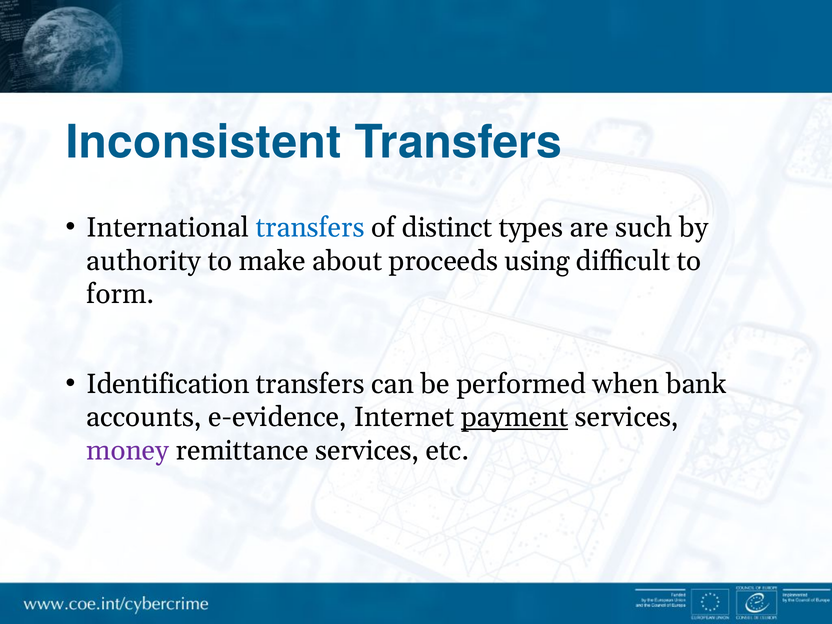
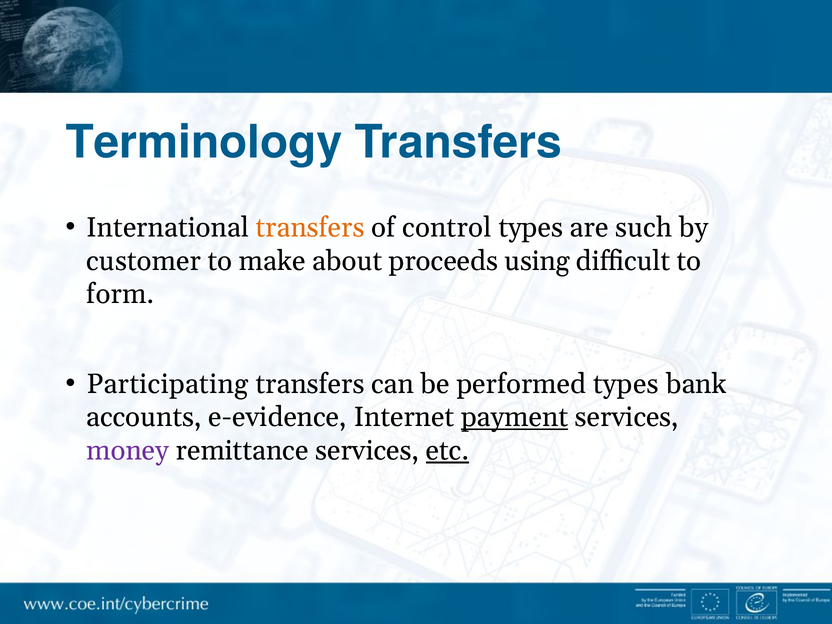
Inconsistent: Inconsistent -> Terminology
transfers at (310, 228) colour: blue -> orange
distinct: distinct -> control
authority: authority -> customer
Identification: Identification -> Participating
performed when: when -> types
etc underline: none -> present
